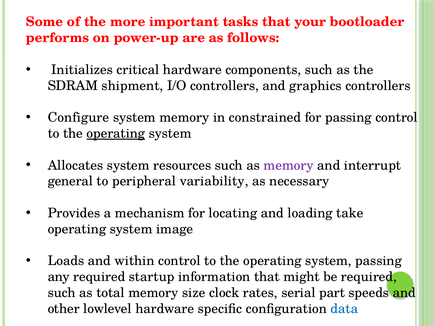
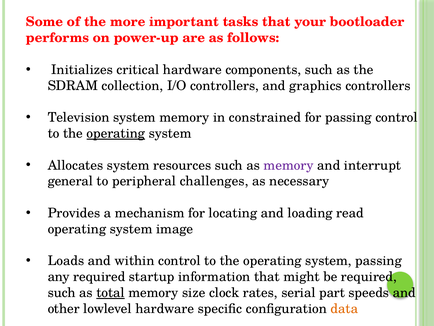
shipment: shipment -> collection
Configure: Configure -> Television
variability: variability -> challenges
take: take -> read
total underline: none -> present
data colour: blue -> orange
